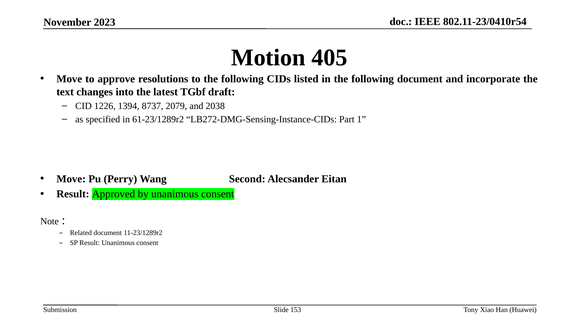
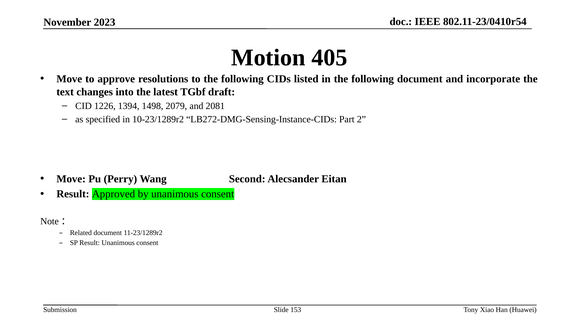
8737: 8737 -> 1498
2038: 2038 -> 2081
61-23/1289r2: 61-23/1289r2 -> 10-23/1289r2
1: 1 -> 2
